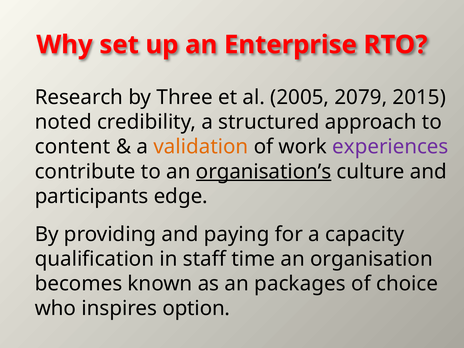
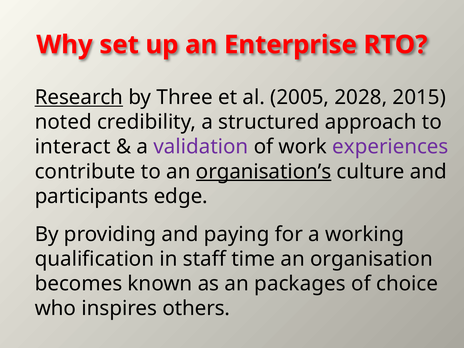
Research underline: none -> present
2079: 2079 -> 2028
content: content -> interact
validation colour: orange -> purple
capacity: capacity -> working
option: option -> others
